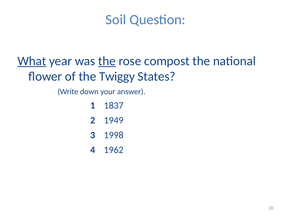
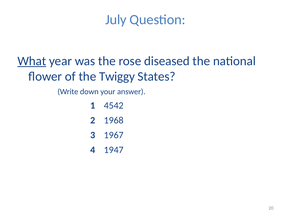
Soil: Soil -> July
the at (107, 61) underline: present -> none
compost: compost -> diseased
1837: 1837 -> 4542
1949: 1949 -> 1968
1998: 1998 -> 1967
1962: 1962 -> 1947
